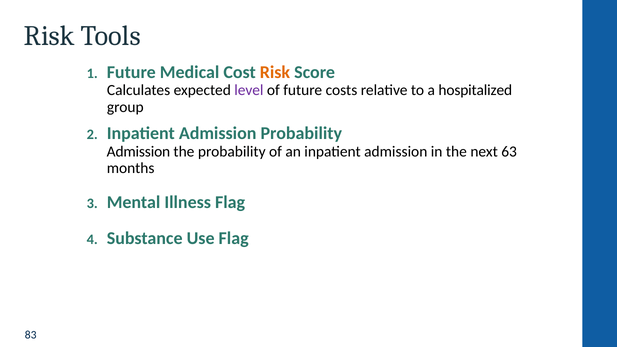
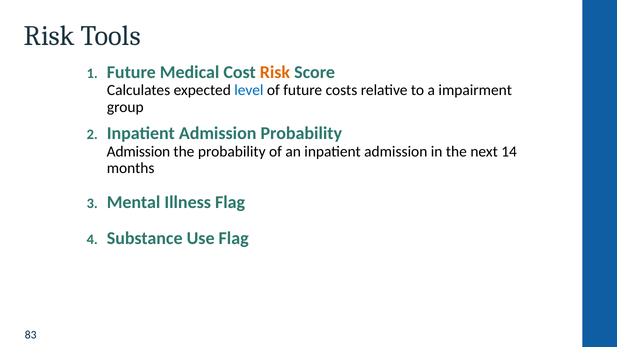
level colour: purple -> blue
hospitalized: hospitalized -> impairment
63: 63 -> 14
